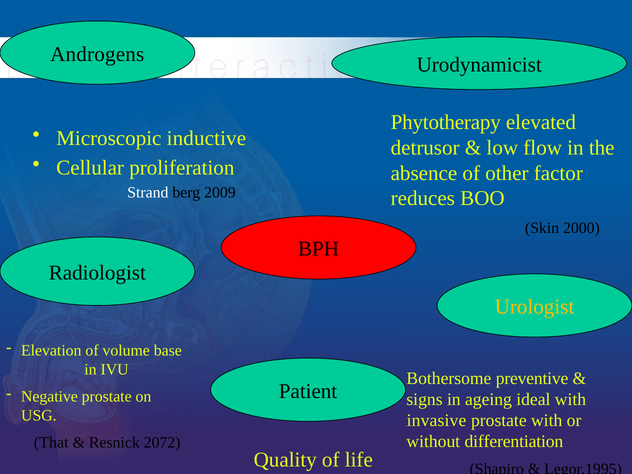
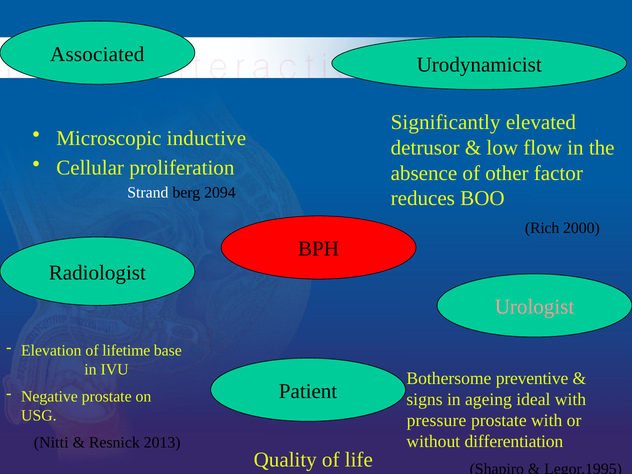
Androgens: Androgens -> Associated
Phytotherapy: Phytotherapy -> Significantly
2009: 2009 -> 2094
Skin: Skin -> Rich
Urologist colour: yellow -> pink
volume: volume -> lifetime
invasive: invasive -> pressure
That: That -> Nitti
2072: 2072 -> 2013
